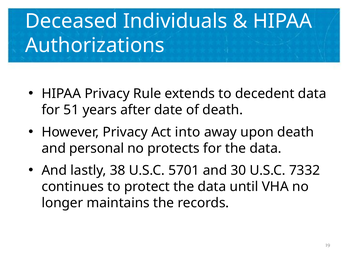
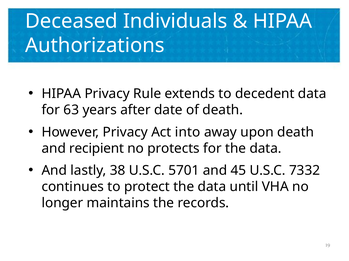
51: 51 -> 63
personal: personal -> recipient
30: 30 -> 45
